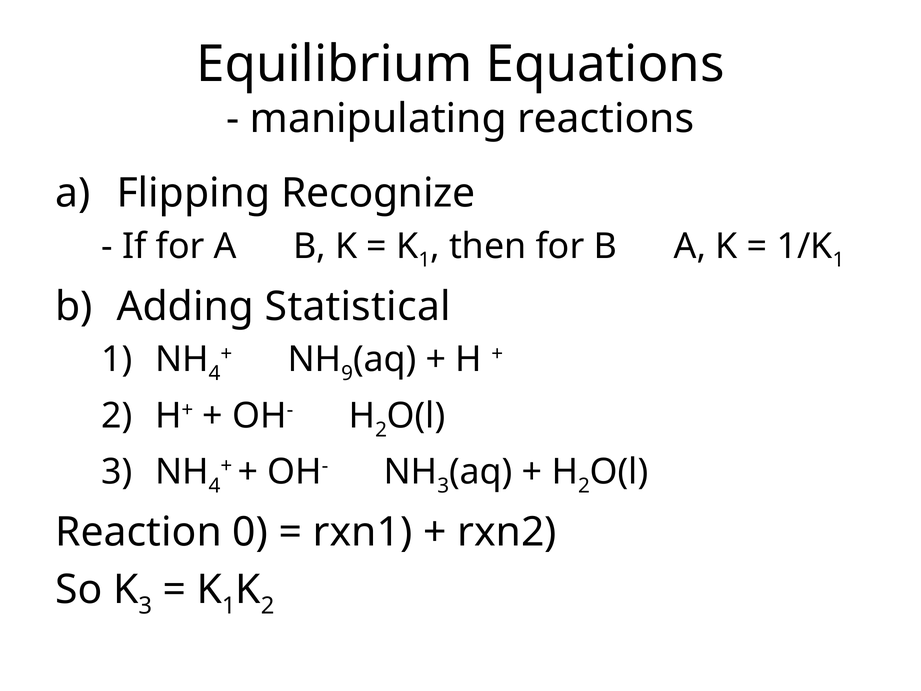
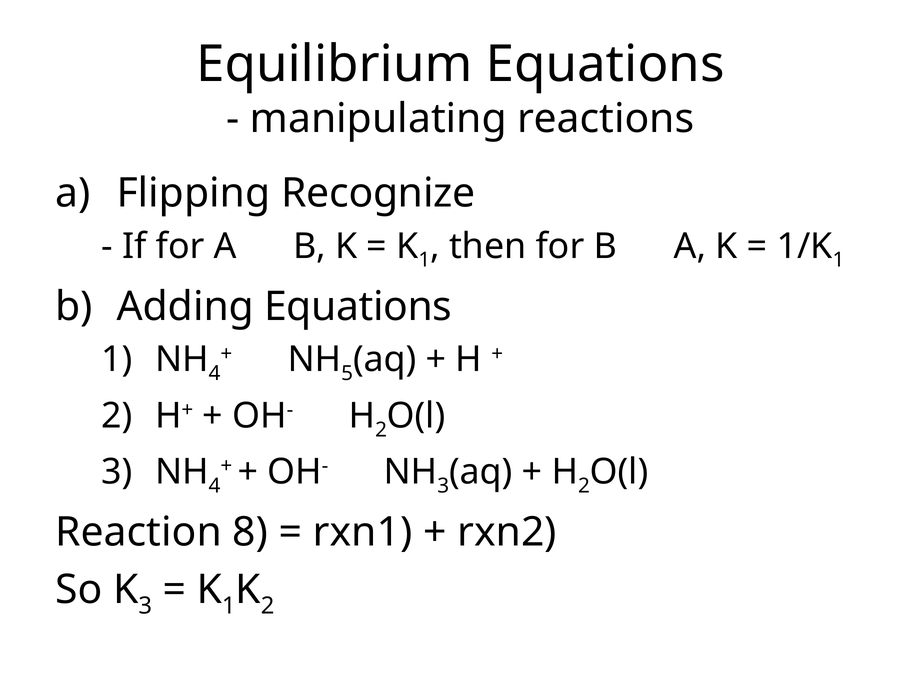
Adding Statistical: Statistical -> Equations
9: 9 -> 5
0: 0 -> 8
